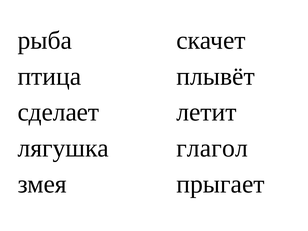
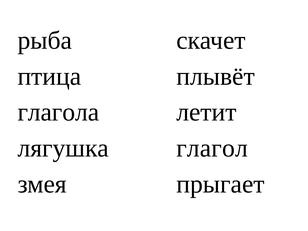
сделает: сделает -> глагола
